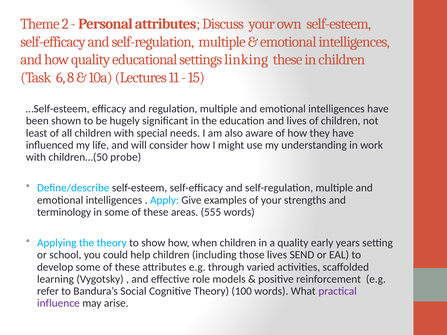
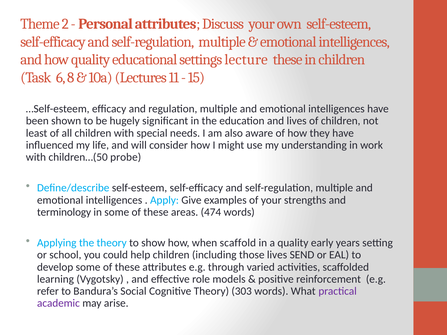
linking: linking -> lecture
555: 555 -> 474
when children: children -> scaffold
100: 100 -> 303
influence: influence -> academic
